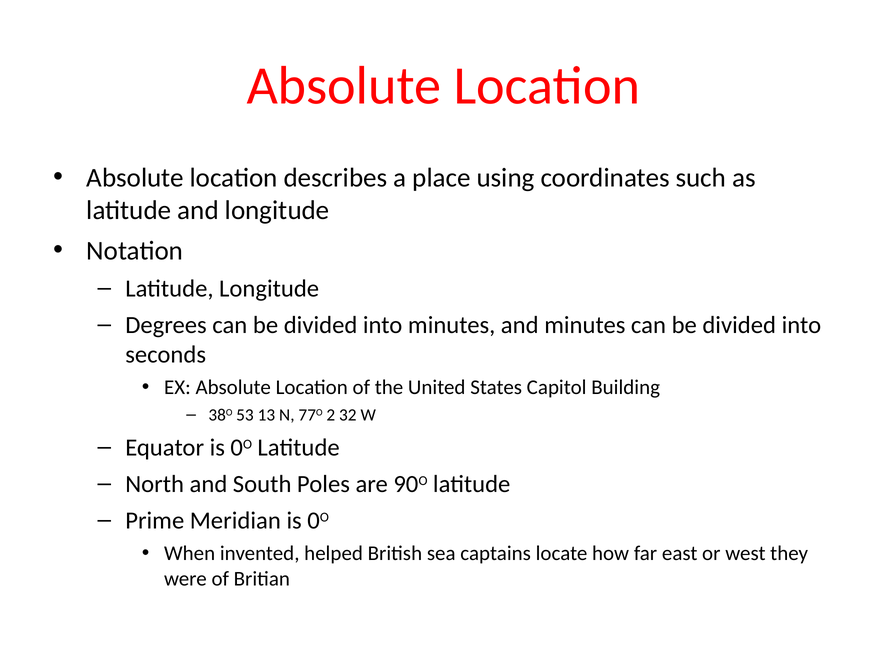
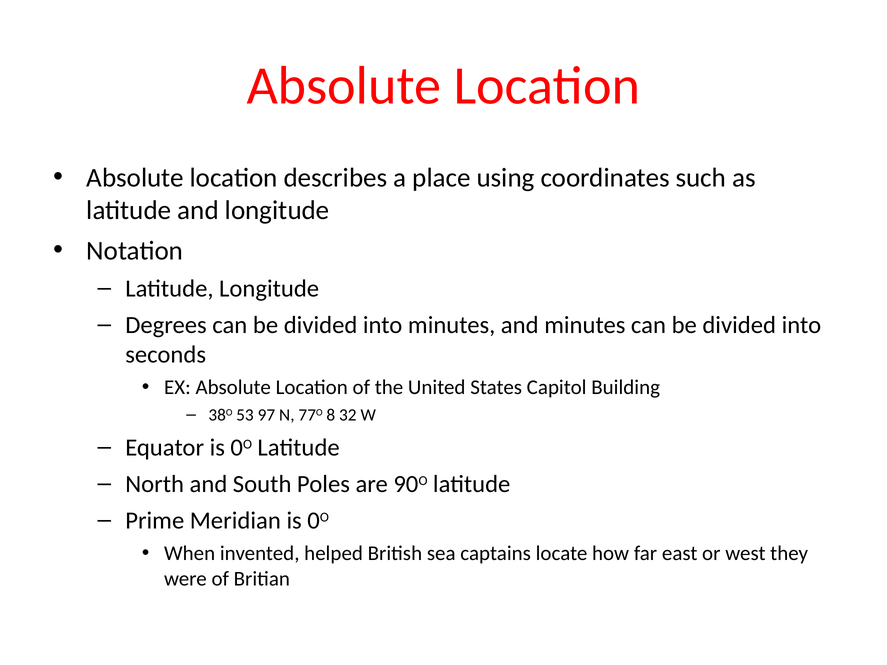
13: 13 -> 97
2: 2 -> 8
